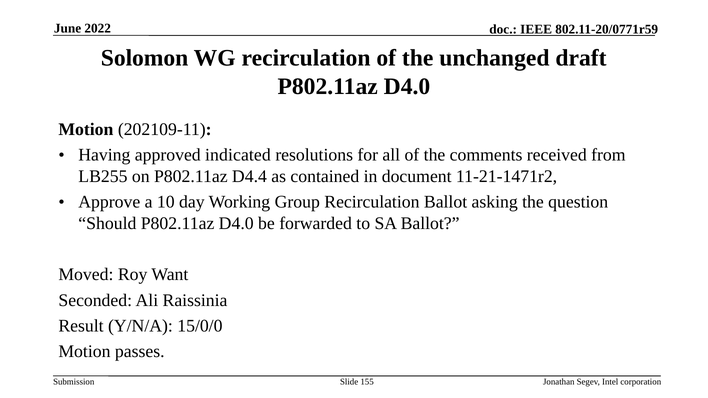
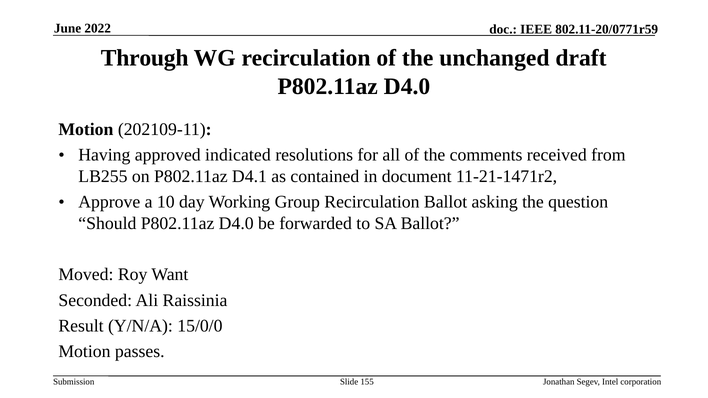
Solomon: Solomon -> Through
D4.4: D4.4 -> D4.1
